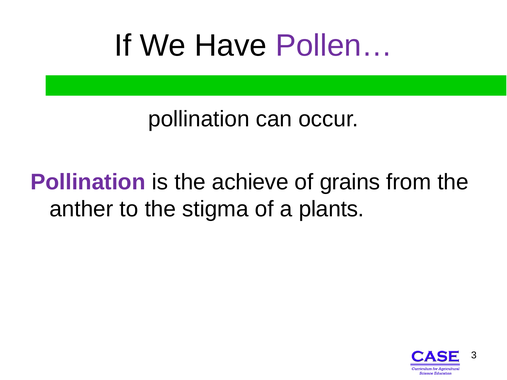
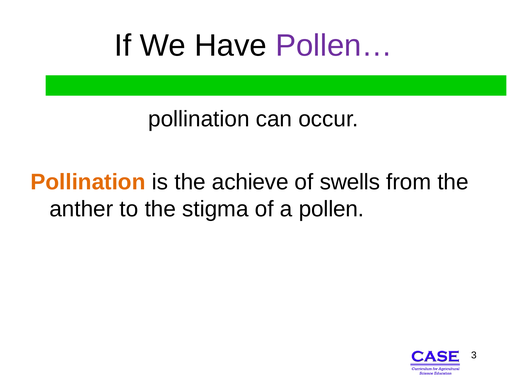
Pollination at (88, 182) colour: purple -> orange
grains: grains -> swells
plants: plants -> pollen
